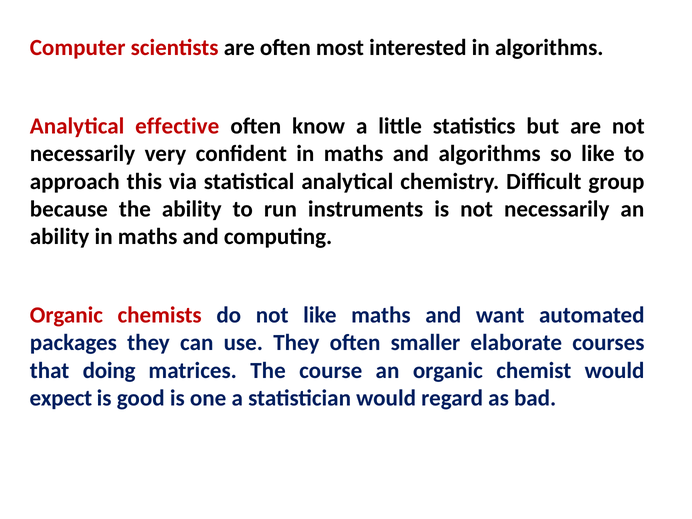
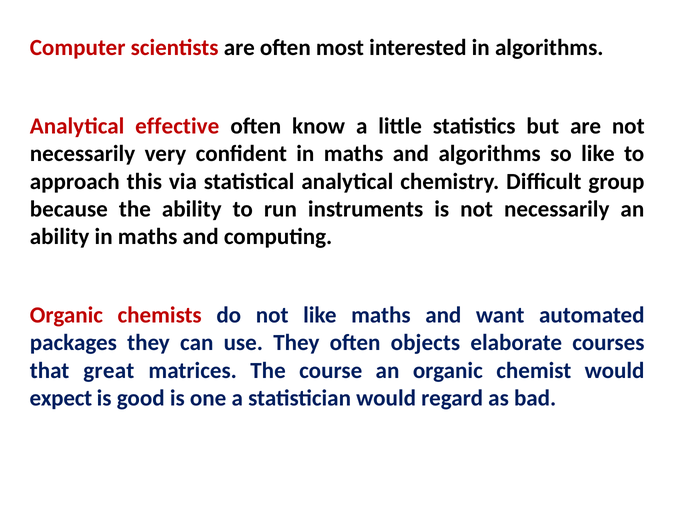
smaller: smaller -> objects
doing: doing -> great
